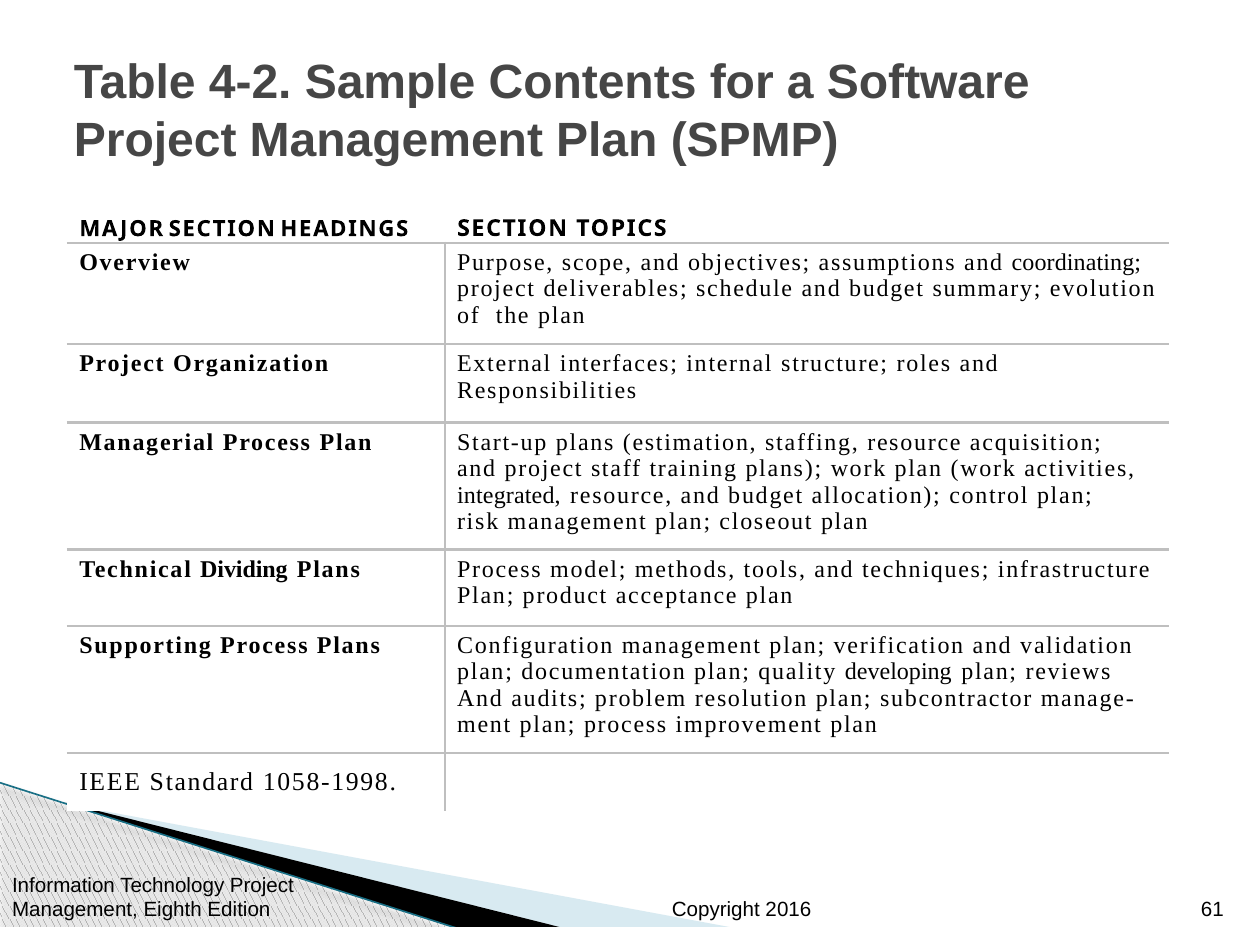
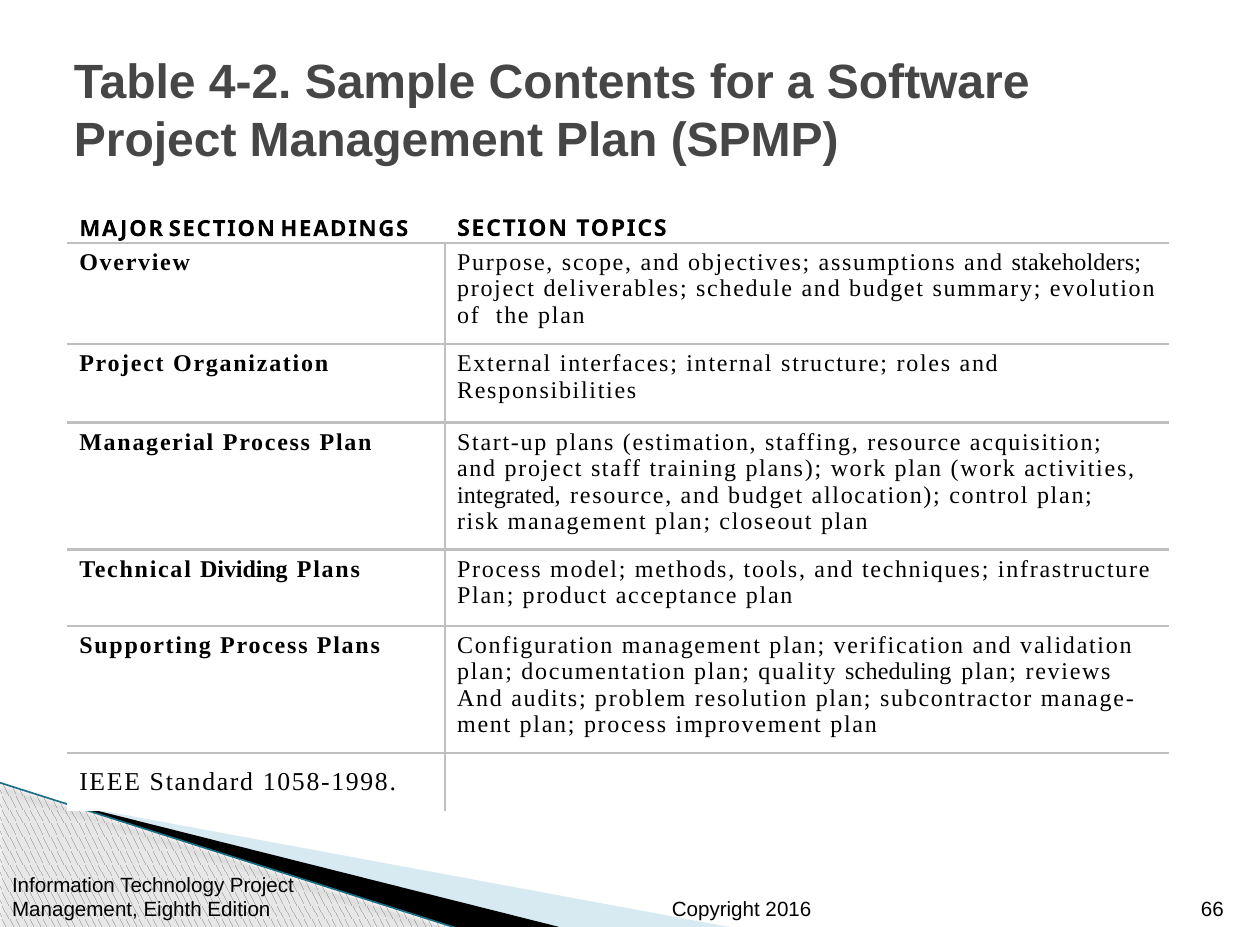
coordinating: coordinating -> stakeholders
developing: developing -> scheduling
61: 61 -> 66
